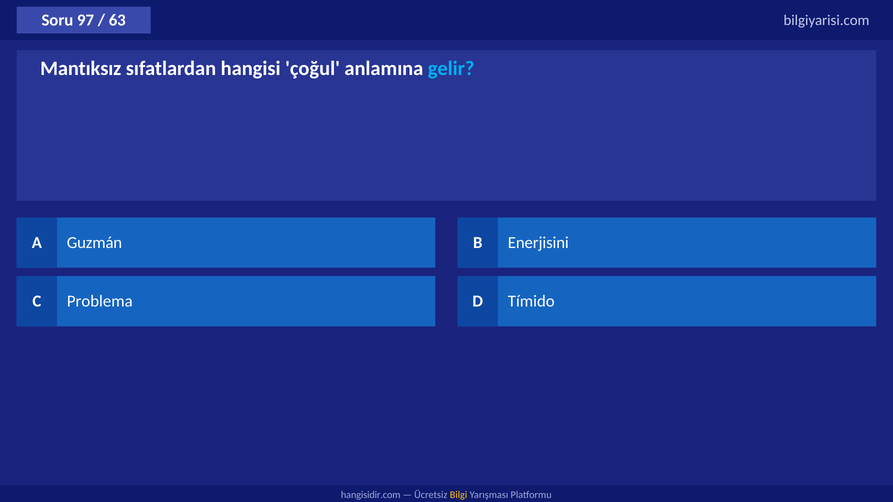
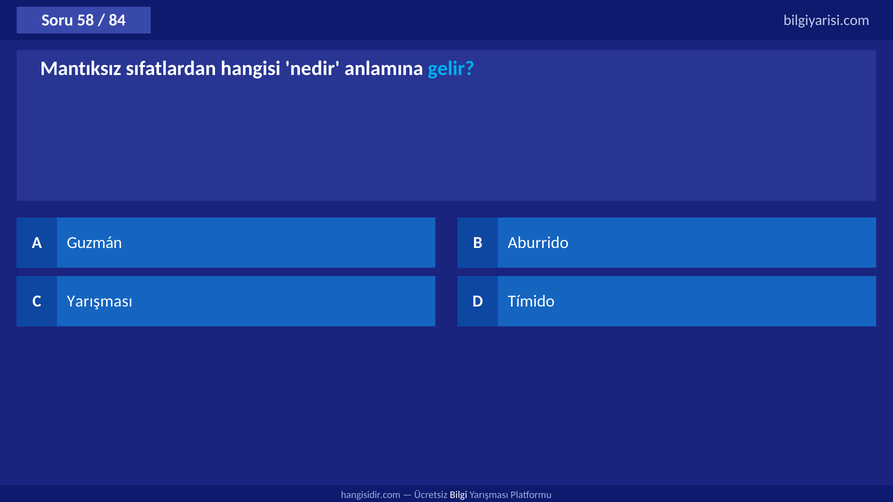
97: 97 -> 58
63: 63 -> 84
çoğul: çoğul -> nedir
Enerjisini: Enerjisini -> Aburrido
C Problema: Problema -> Yarışması
Bilgi colour: yellow -> white
